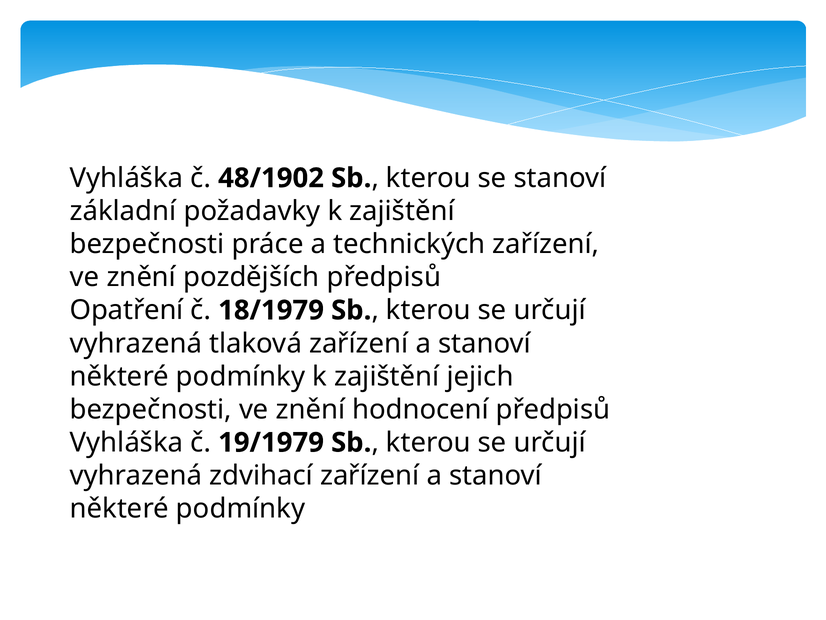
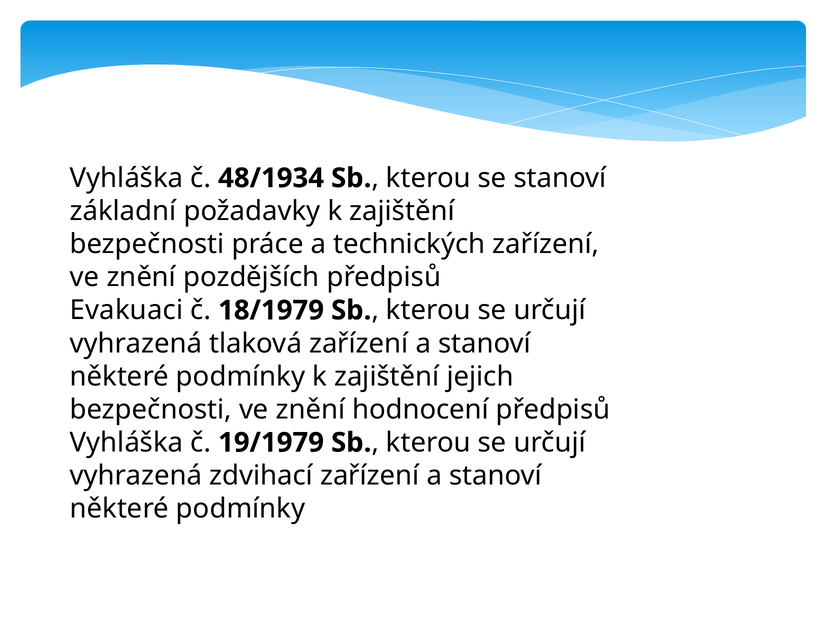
48/1902: 48/1902 -> 48/1934
Opatření: Opatření -> Evakuaci
